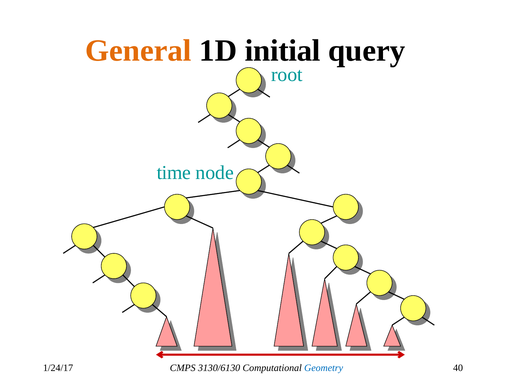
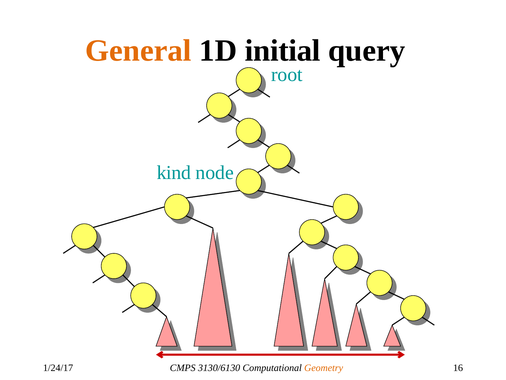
time: time -> kind
Geometry colour: blue -> orange
40: 40 -> 16
